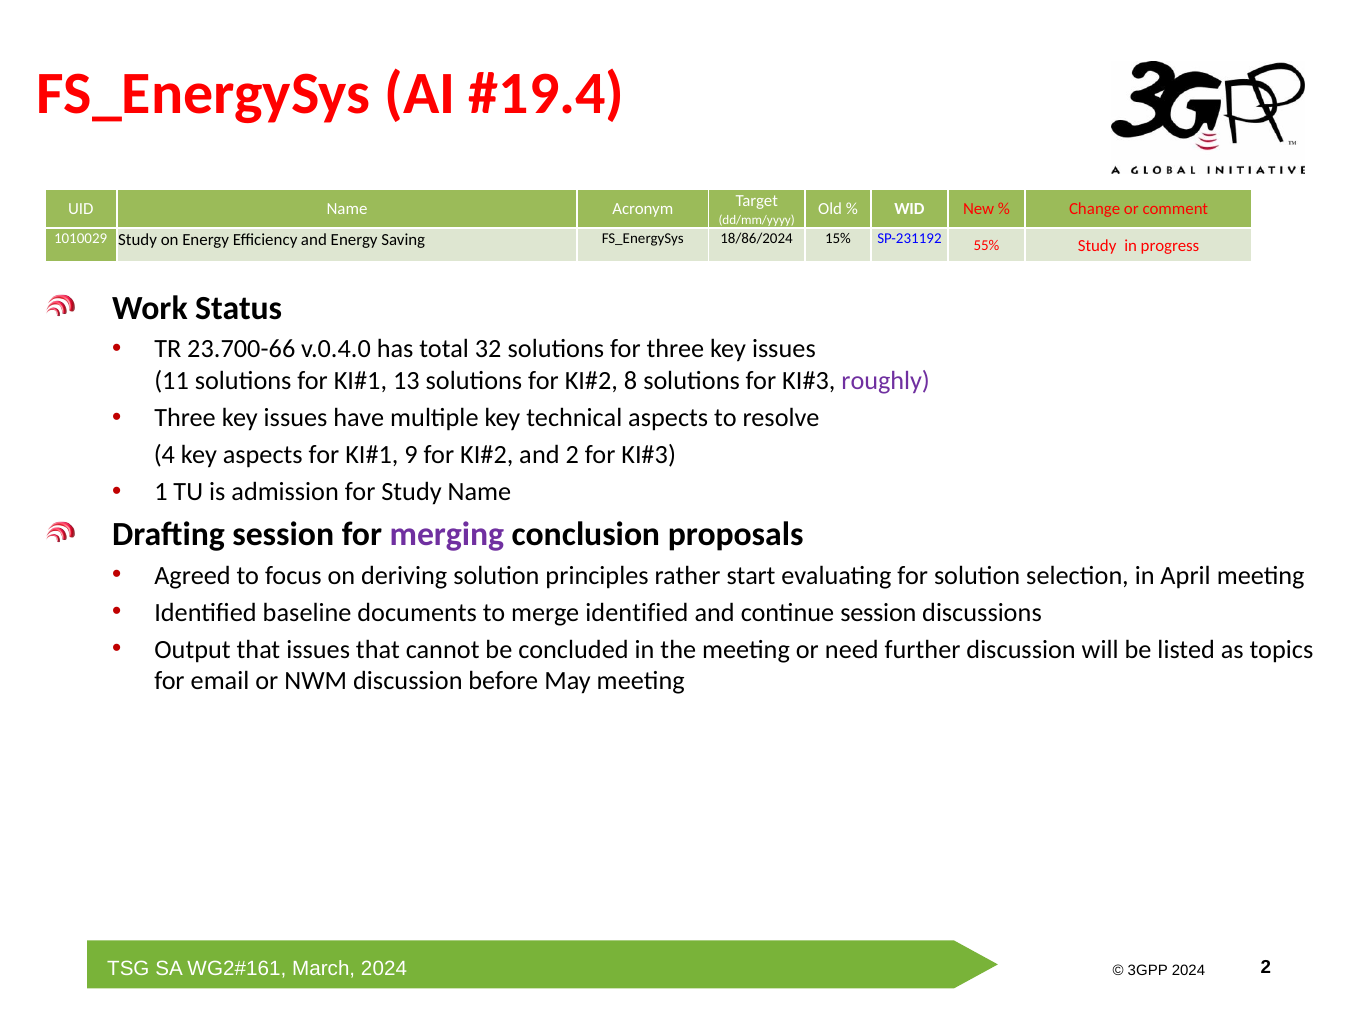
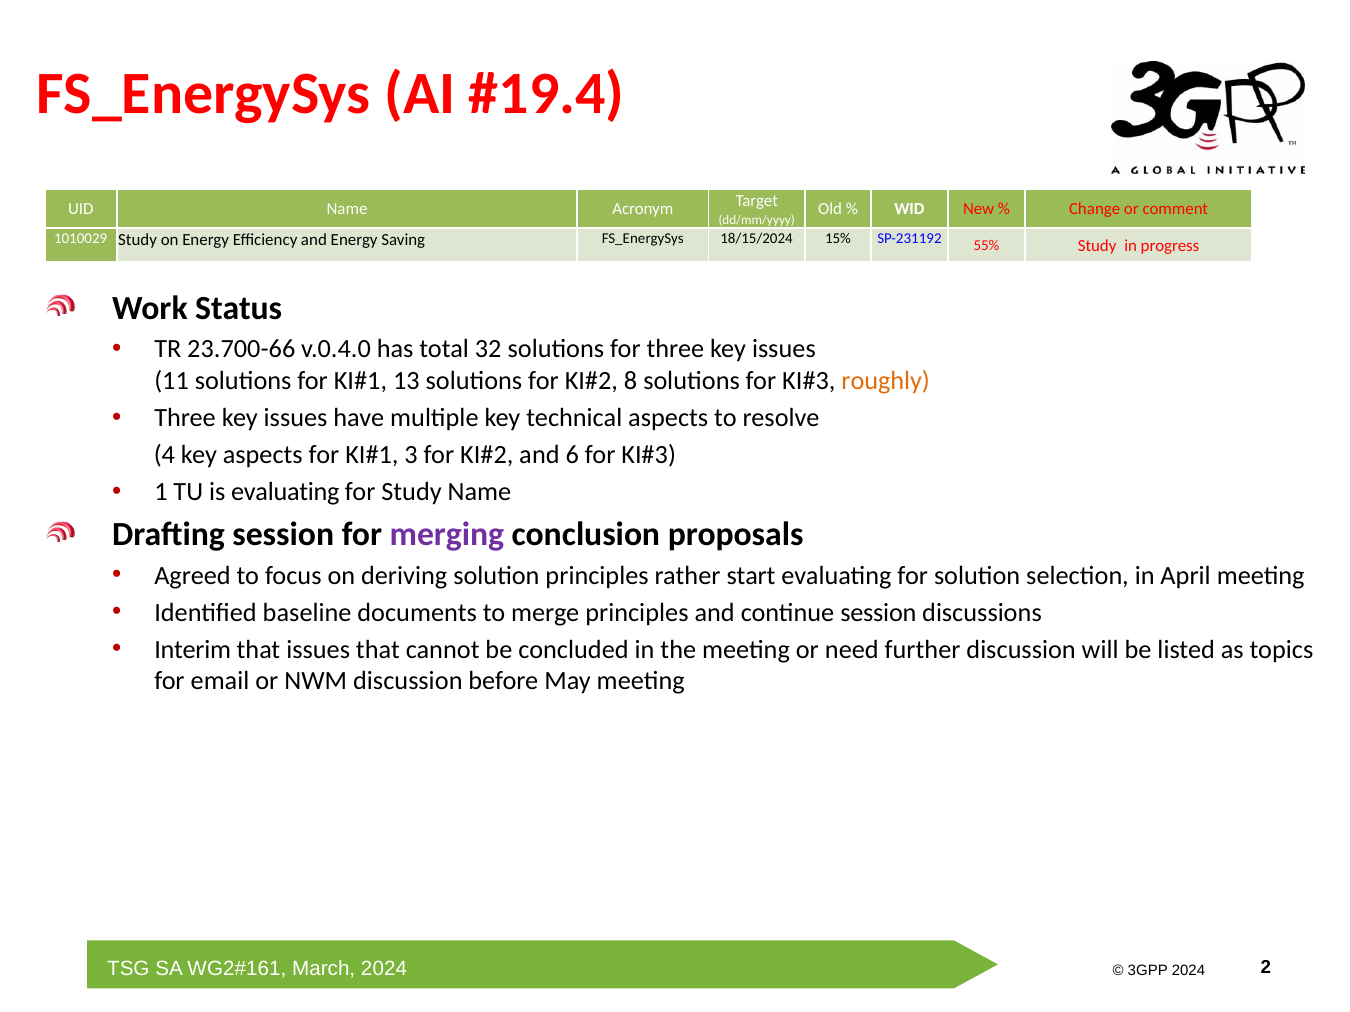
18/86/2024: 18/86/2024 -> 18/15/2024
roughly colour: purple -> orange
9: 9 -> 3
and 2: 2 -> 6
is admission: admission -> evaluating
merge identified: identified -> principles
Output: Output -> Interim
